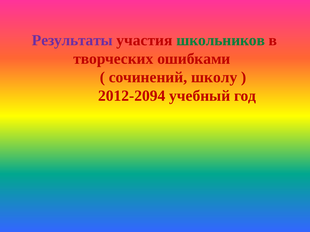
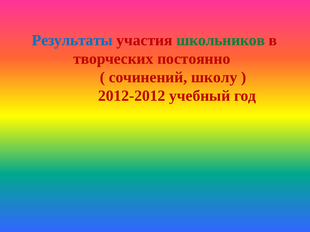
Результаты colour: purple -> blue
ошибками: ошибками -> постоянно
2012-2094: 2012-2094 -> 2012-2012
